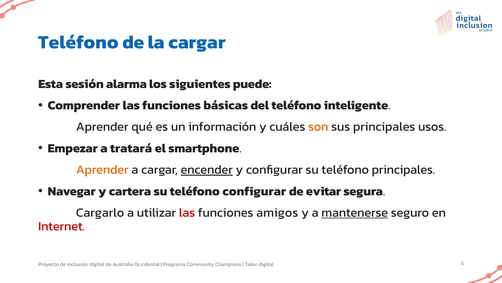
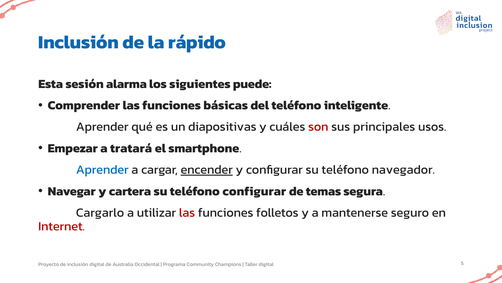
Teléfono at (78, 42): Teléfono -> Inclusión
la cargar: cargar -> rápido
información: información -> diapositivas
son colour: orange -> red
Aprender at (102, 169) colour: orange -> blue
teléfono principales: principales -> navegador
evitar: evitar -> temas
amigos: amigos -> folletos
mantenerse underline: present -> none
